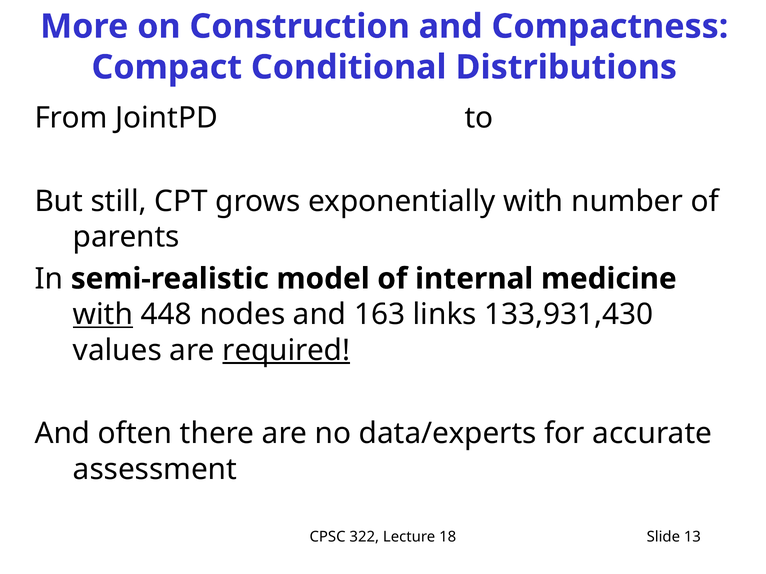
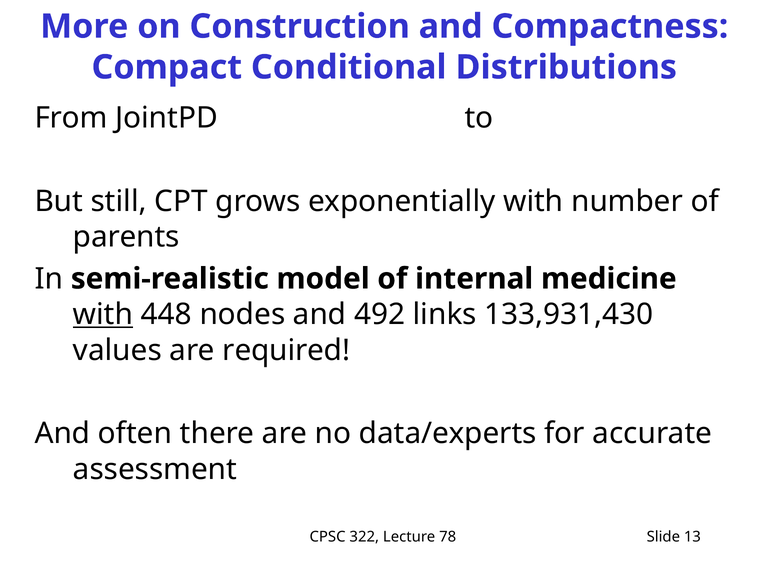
163: 163 -> 492
required underline: present -> none
18: 18 -> 78
